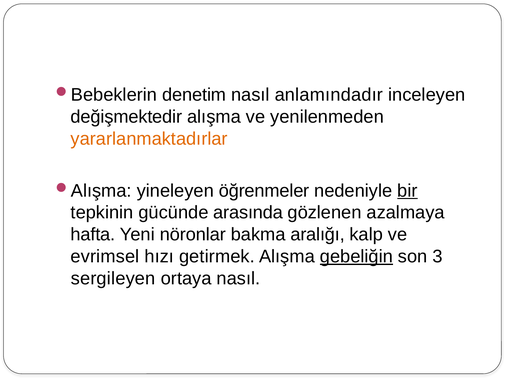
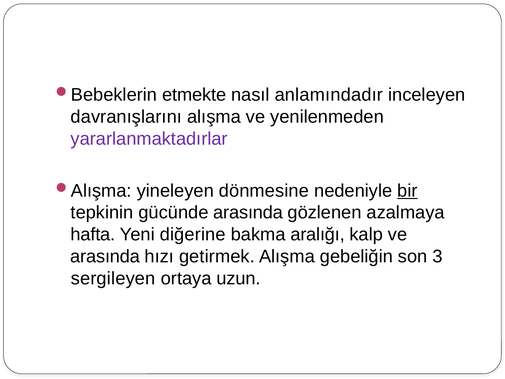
denetim: denetim -> etmekte
değişmektedir: değişmektedir -> davranışlarını
yararlanmaktadırlar colour: orange -> purple
öğrenmeler: öğrenmeler -> dönmesine
nöronlar: nöronlar -> diğerine
evrimsel at (105, 256): evrimsel -> arasında
gebeliğin underline: present -> none
ortaya nasıl: nasıl -> uzun
